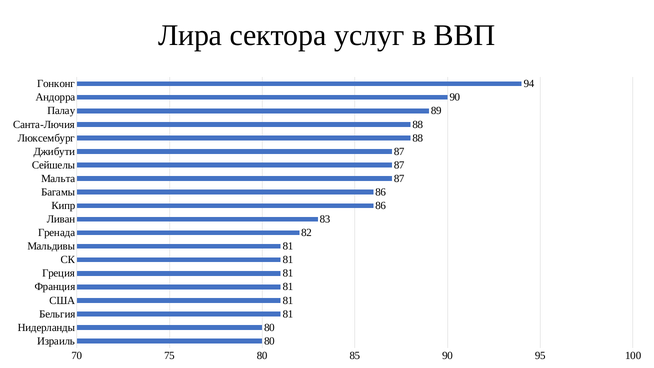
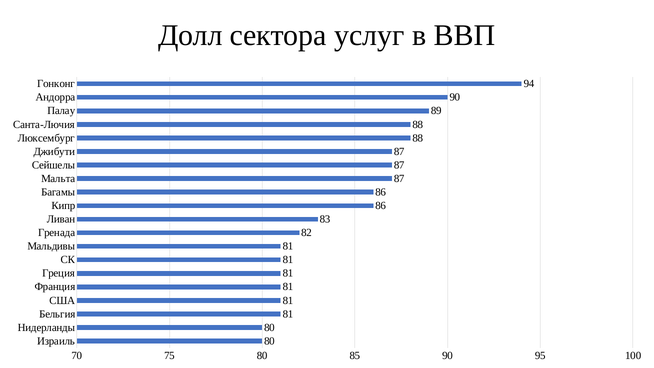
Лира: Лира -> Долл
